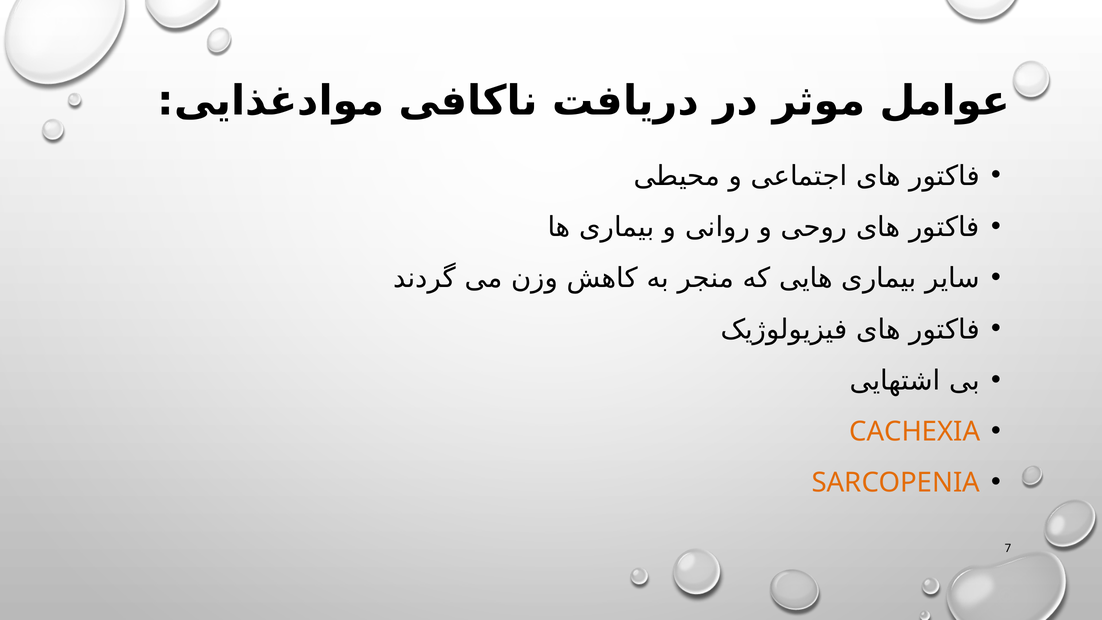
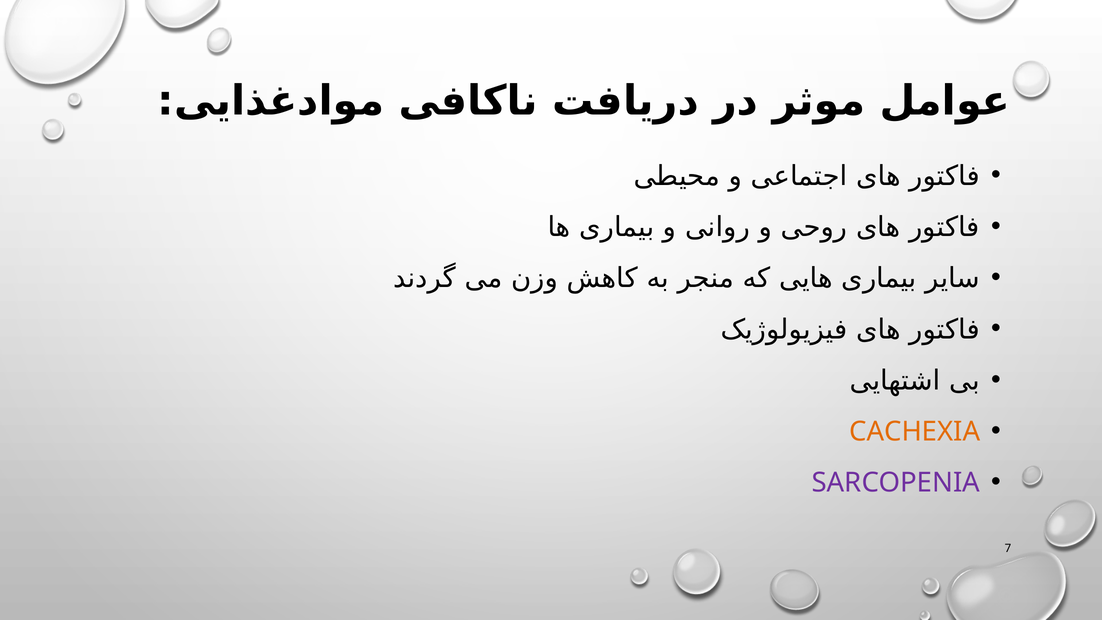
SARCOPENIA colour: orange -> purple
